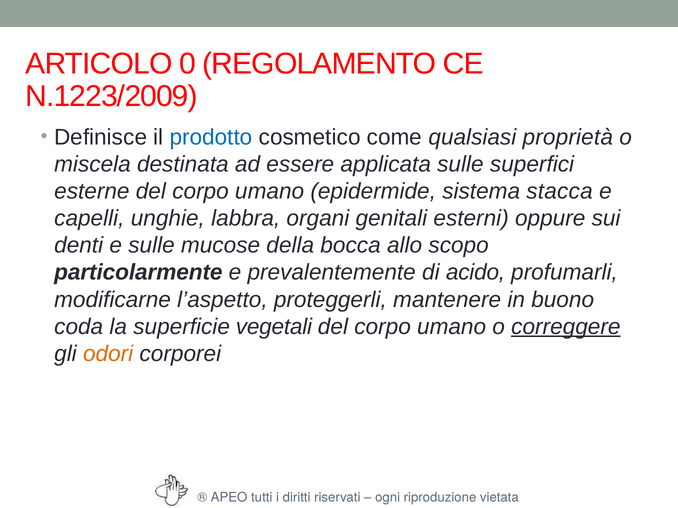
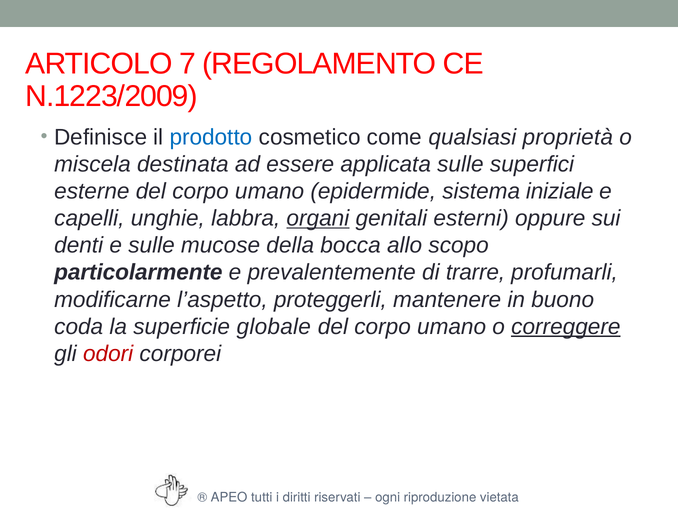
0: 0 -> 7
stacca: stacca -> iniziale
organi underline: none -> present
acido: acido -> trarre
vegetali: vegetali -> globale
odori colour: orange -> red
